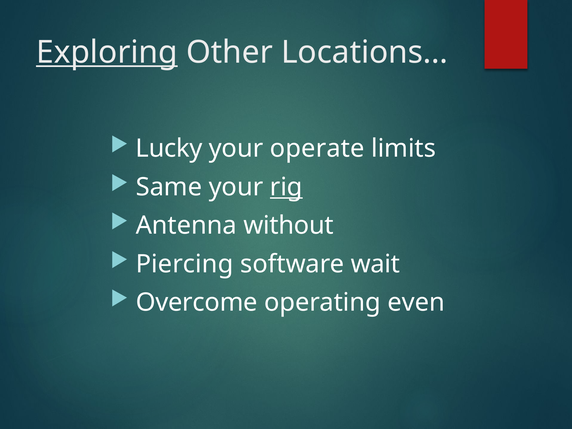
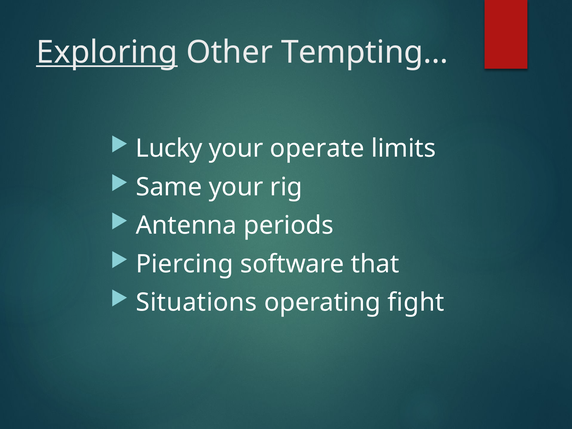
Locations…: Locations… -> Tempting…
rig underline: present -> none
without: without -> periods
wait: wait -> that
Overcome: Overcome -> Situations
even: even -> fight
